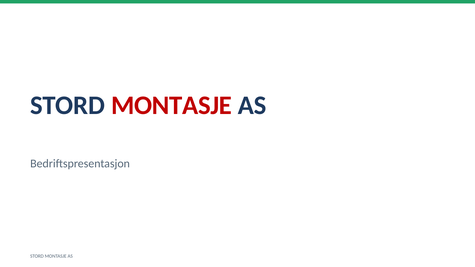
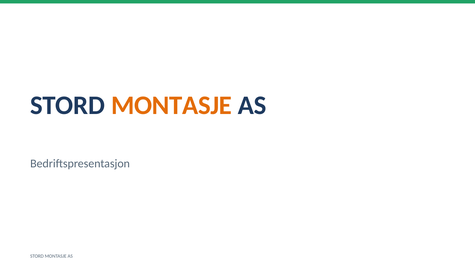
MONTASJE at (171, 105) colour: red -> orange
